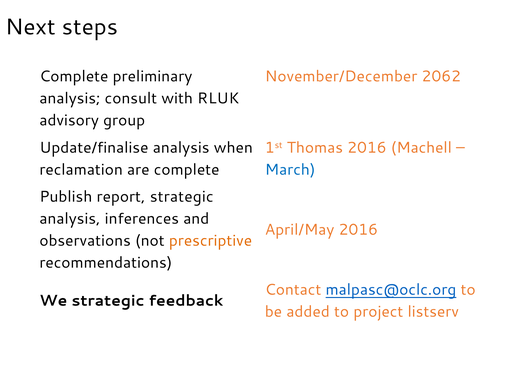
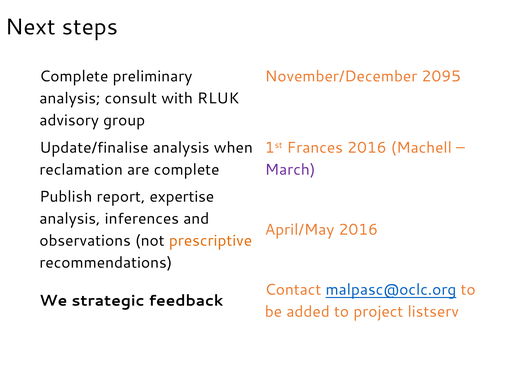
2062: 2062 -> 2095
Thomas: Thomas -> Frances
March colour: blue -> purple
report strategic: strategic -> expertise
